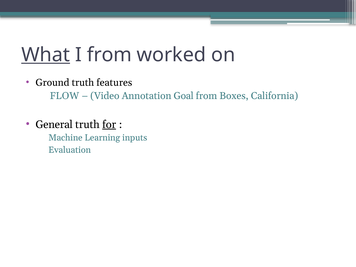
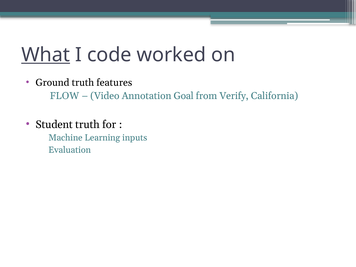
I from: from -> code
Boxes: Boxes -> Verify
General: General -> Student
for underline: present -> none
